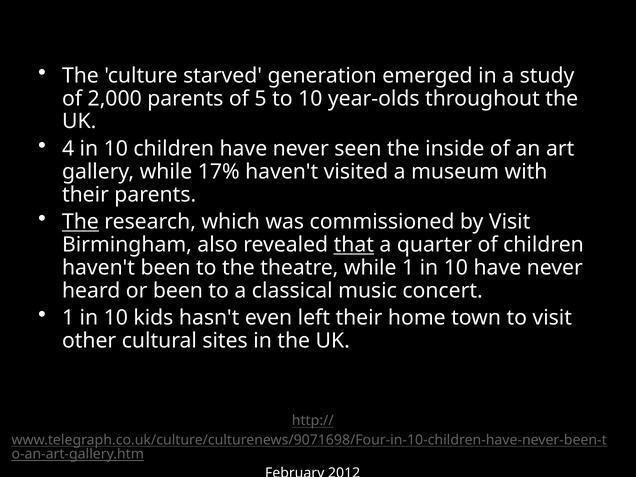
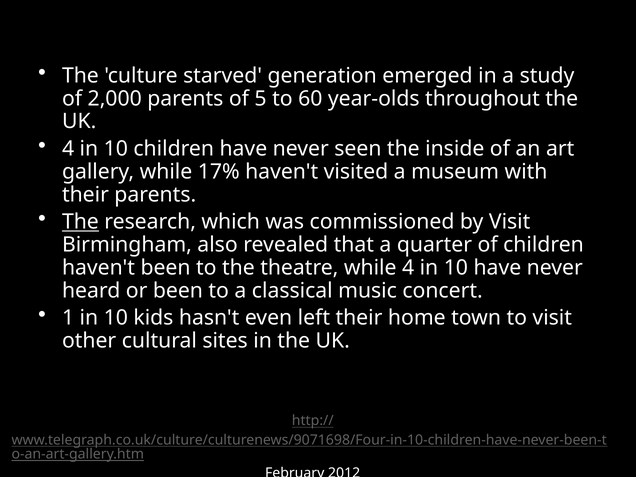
to 10: 10 -> 60
that underline: present -> none
while 1: 1 -> 4
